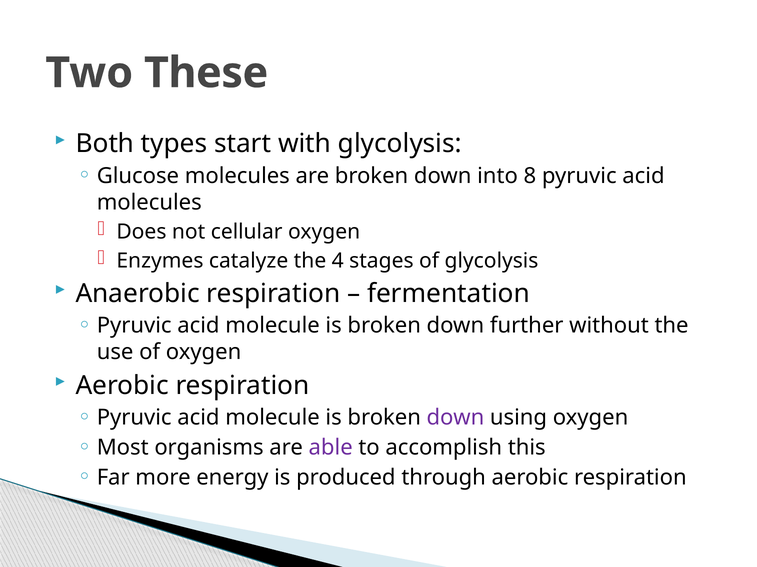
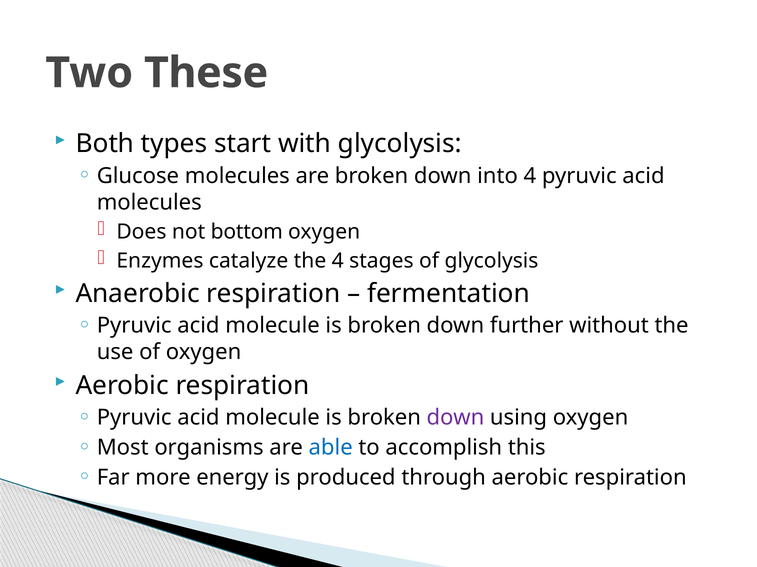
into 8: 8 -> 4
cellular: cellular -> bottom
able colour: purple -> blue
